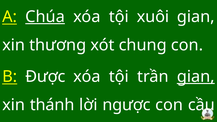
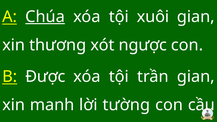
chung: chung -> ngược
gian at (196, 77) underline: present -> none
thánh: thánh -> manh
ngược: ngược -> tường
